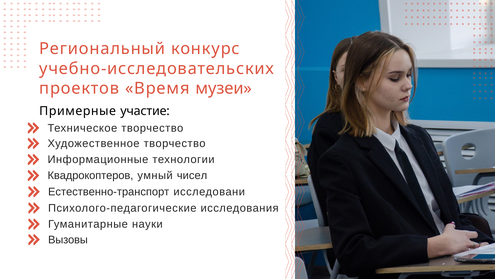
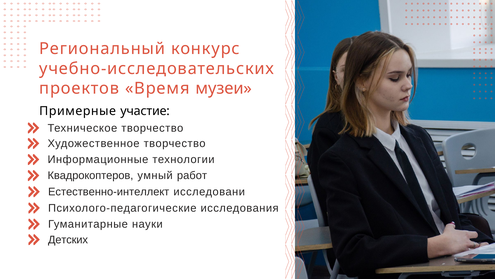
чисел: чисел -> работ
Естественно-транспорт: Естественно-транспорт -> Естественно-интеллект
Вызовы: Вызовы -> Детских
